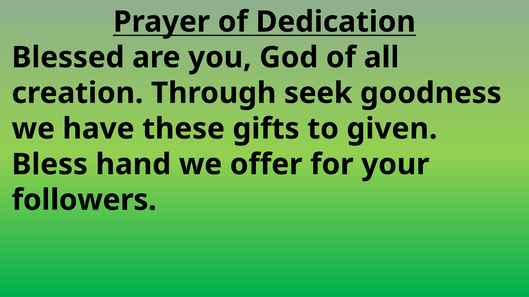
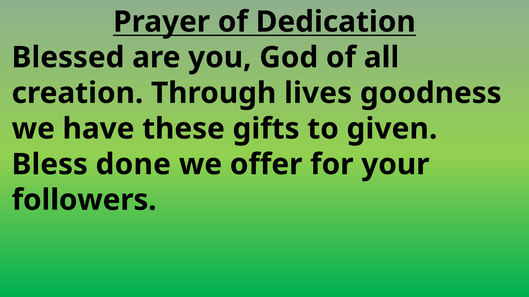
seek: seek -> lives
hand: hand -> done
